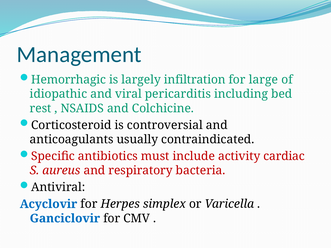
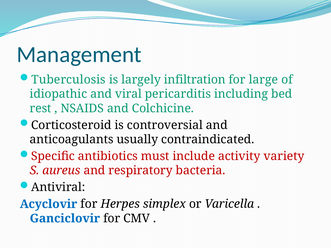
Hemorrhagic: Hemorrhagic -> Tuberculosis
cardiac: cardiac -> variety
